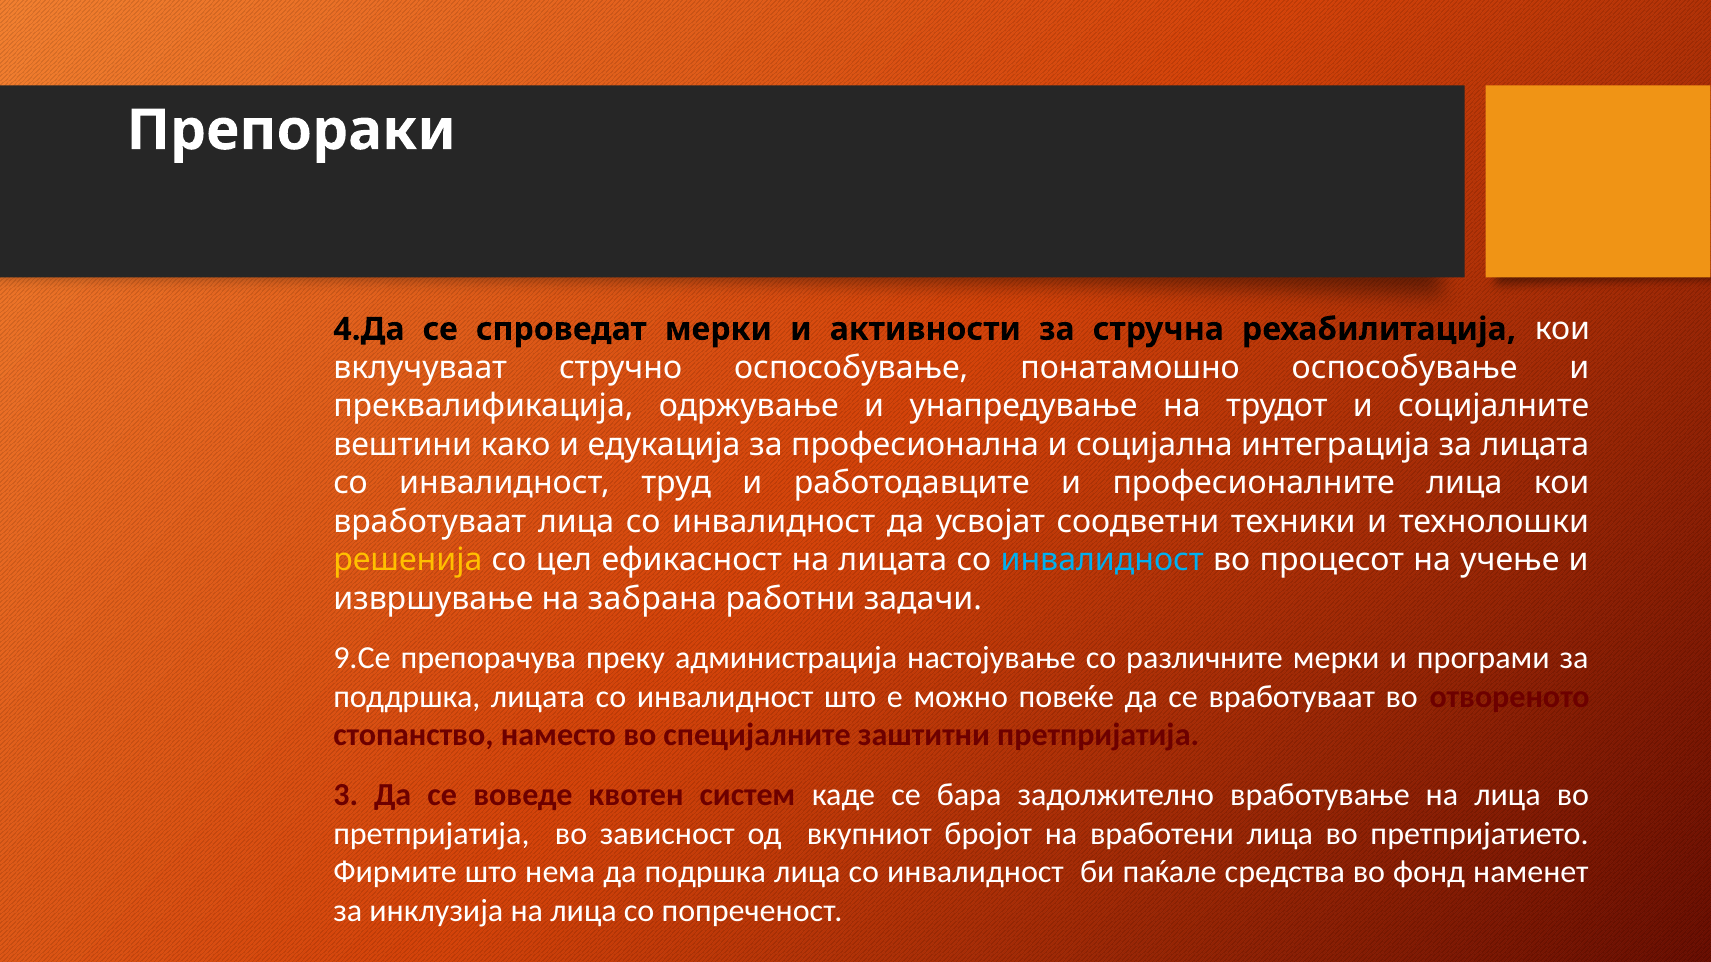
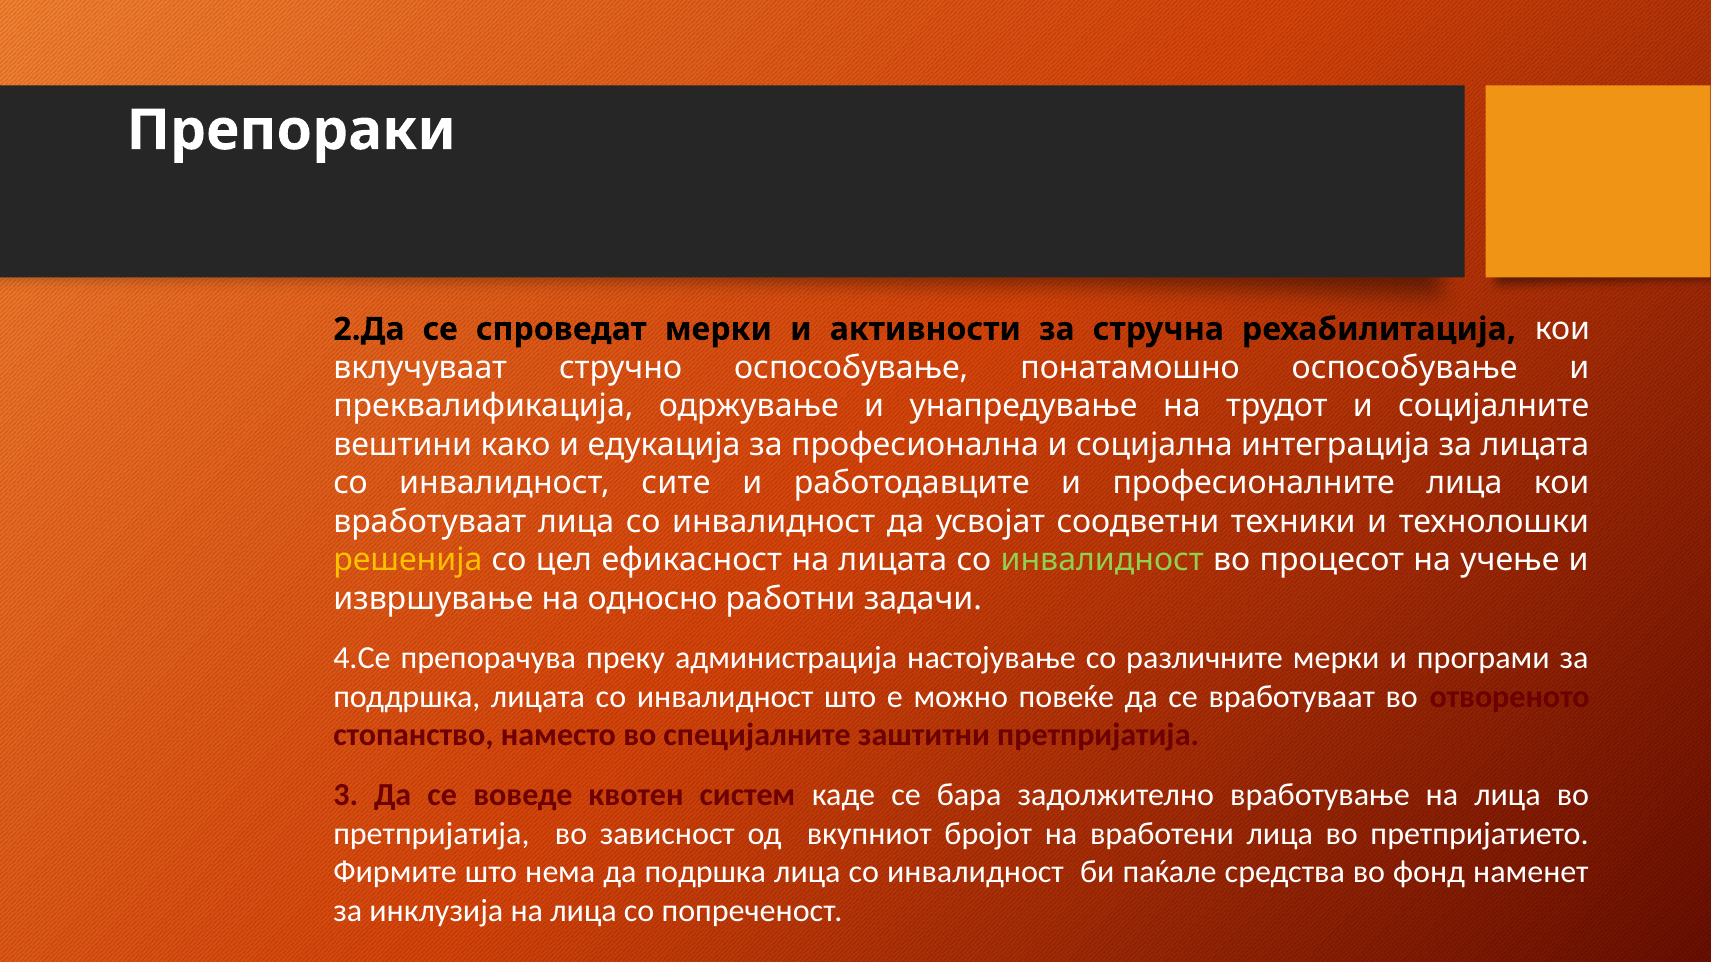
4.Да: 4.Да -> 2.Да
труд: труд -> сите
инвалидност at (1102, 560) colour: light blue -> light green
забрана: забрана -> односно
9.Се: 9.Се -> 4.Се
